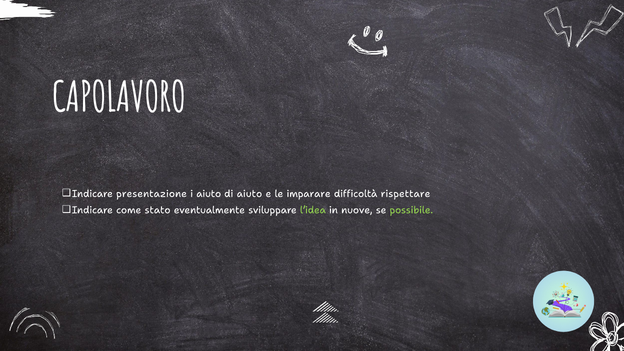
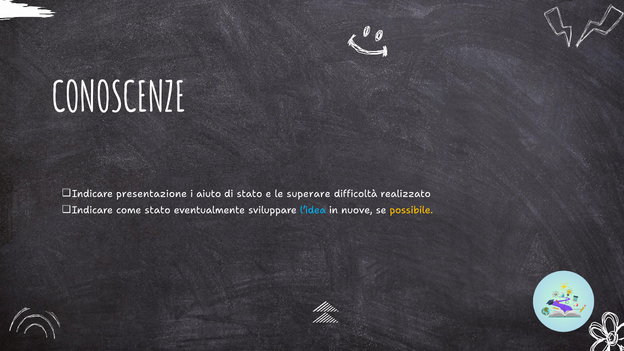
CAPOLAVORO: CAPOLAVORO -> CONOSCENZE
di aiuto: aiuto -> stato
imparare: imparare -> superare
rispettare: rispettare -> realizzato
l’idea colour: light green -> light blue
possibile colour: light green -> yellow
